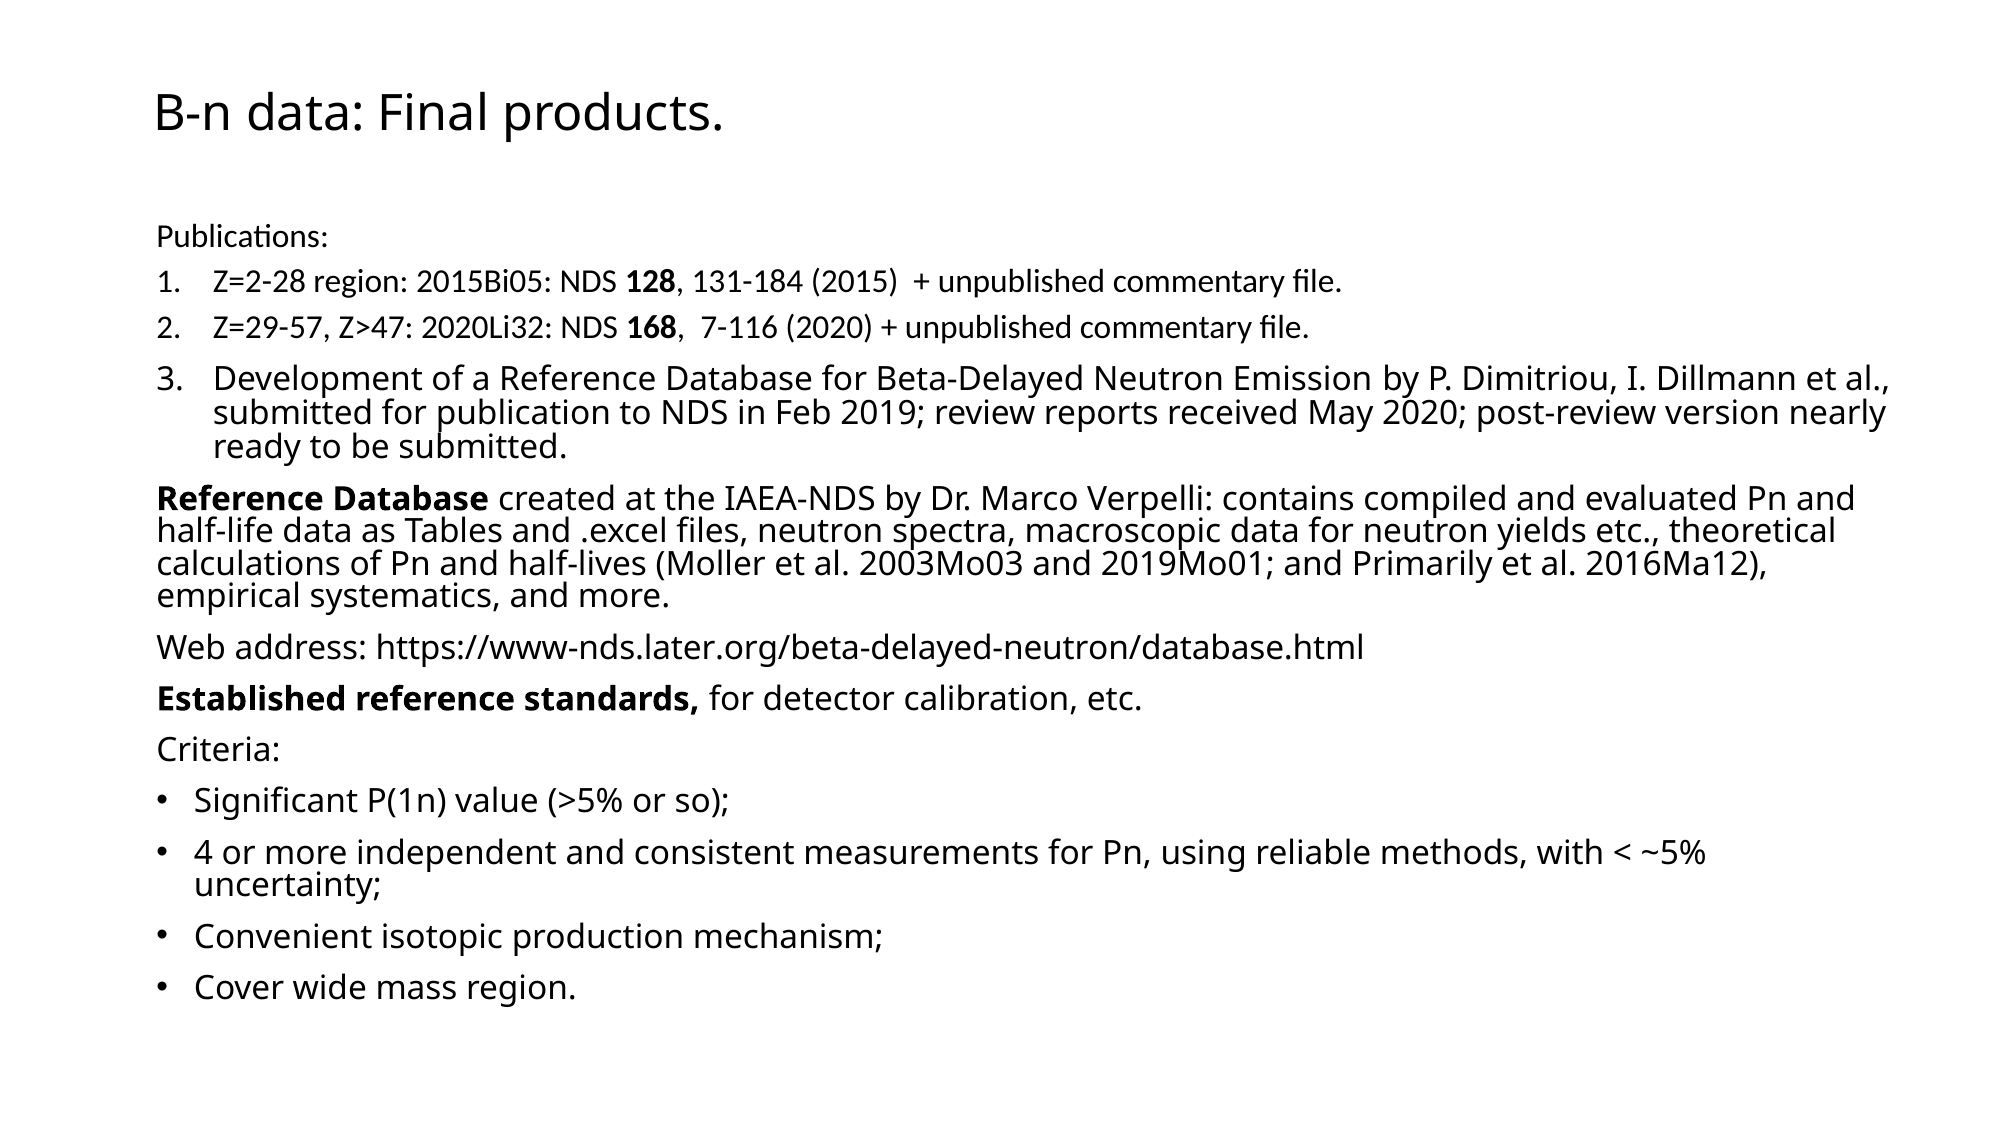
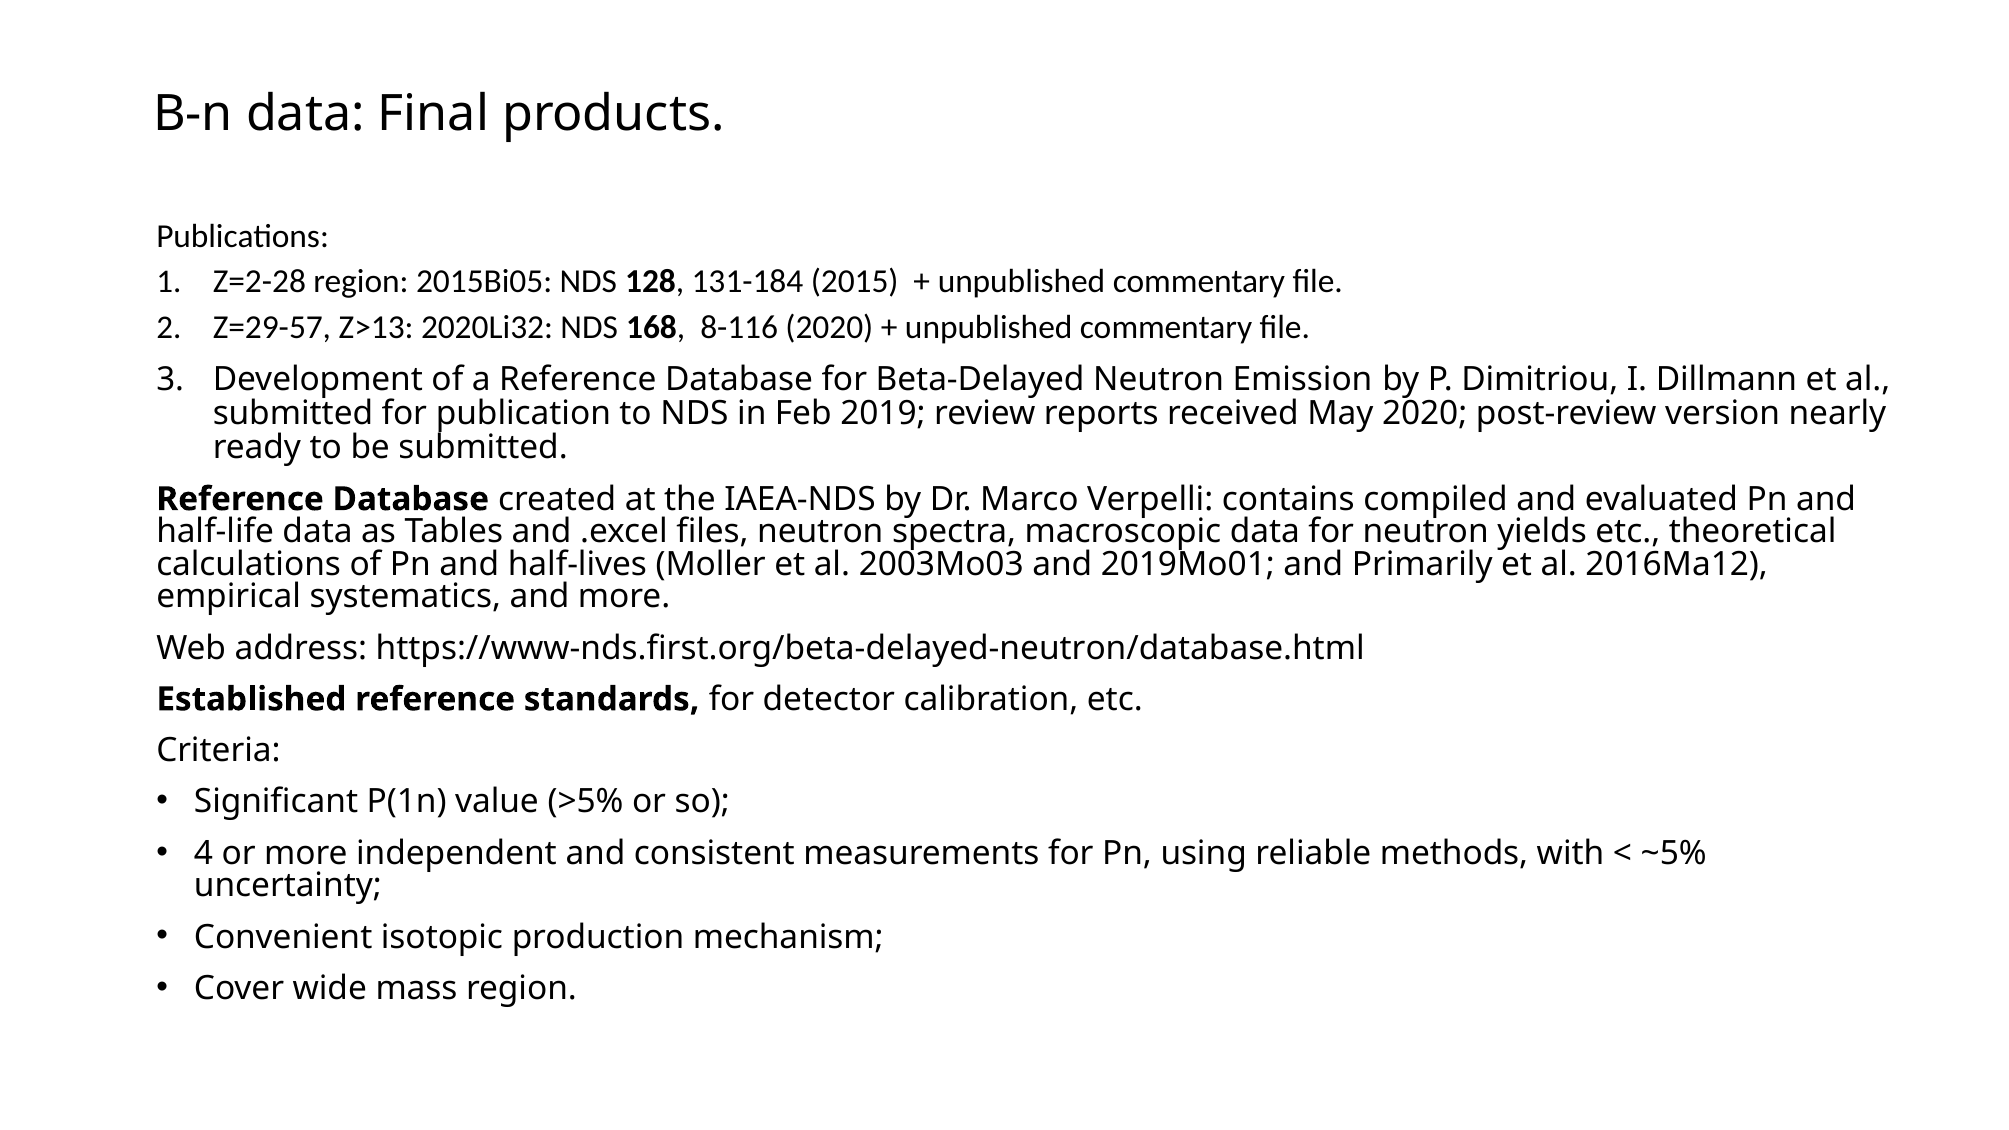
Z>47: Z>47 -> Z>13
7-116: 7-116 -> 8-116
https://www-nds.later.org/beta-delayed-neutron/database.html: https://www-nds.later.org/beta-delayed-neutron/database.html -> https://www-nds.first.org/beta-delayed-neutron/database.html
